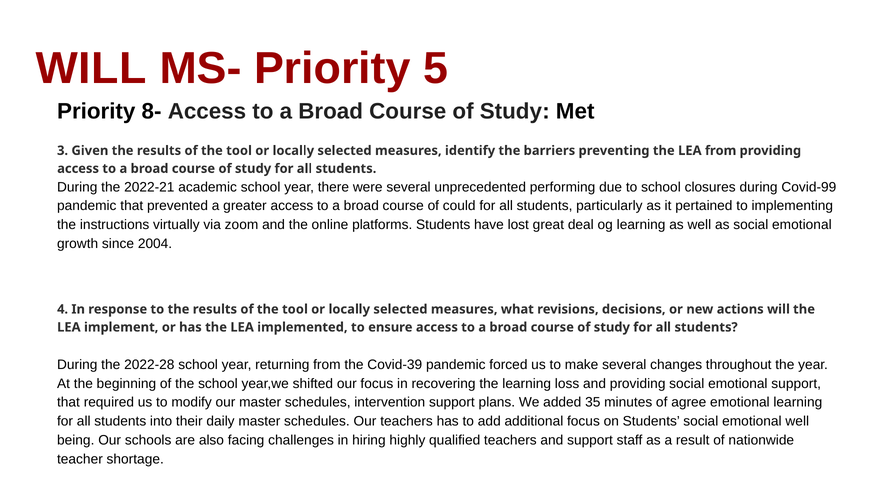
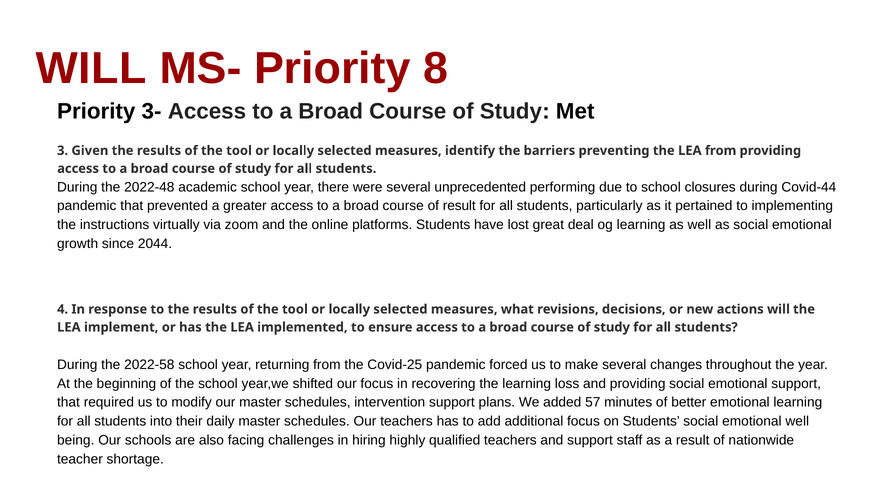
5: 5 -> 8
8-: 8- -> 3-
2022-21: 2022-21 -> 2022-48
Covid-99: Covid-99 -> Covid-44
of could: could -> result
2004: 2004 -> 2044
2022-28: 2022-28 -> 2022-58
Covid-39: Covid-39 -> Covid-25
35: 35 -> 57
agree: agree -> better
